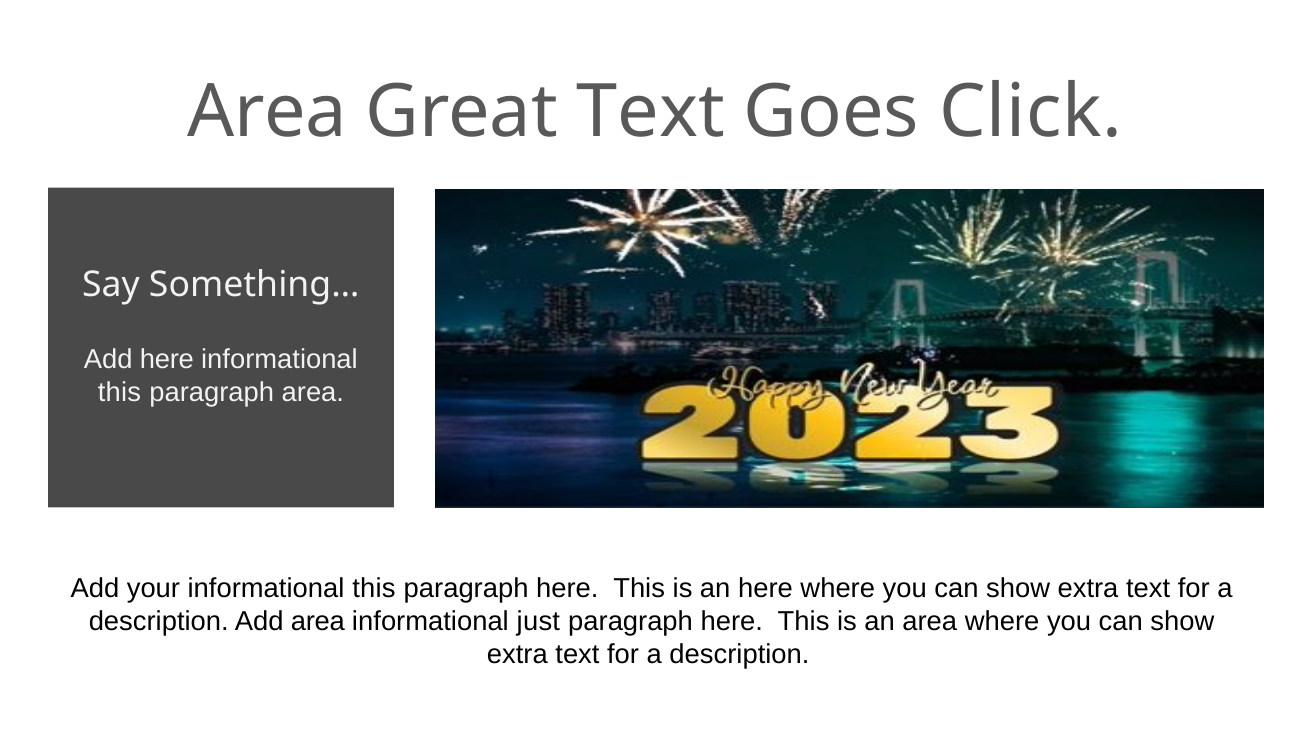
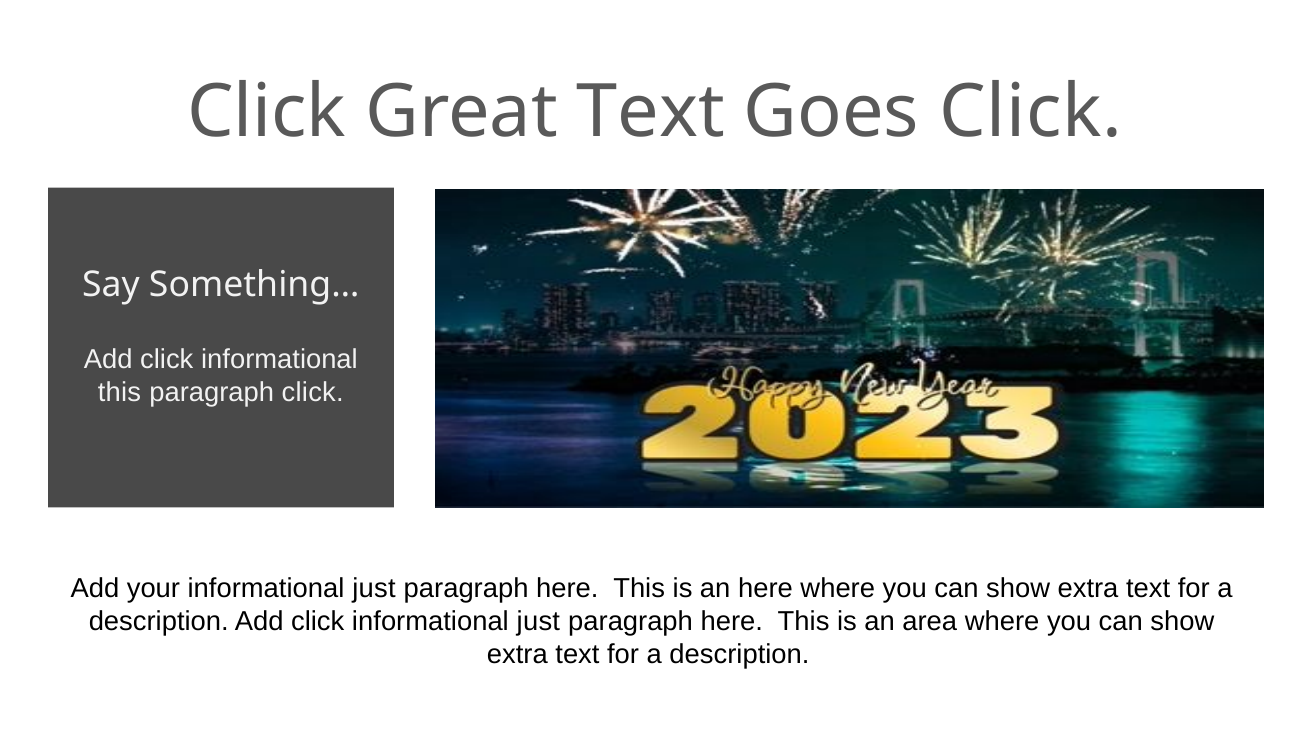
Area at (267, 113): Area -> Click
here at (167, 360): here -> click
paragraph area: area -> click
your informational this: this -> just
description Add area: area -> click
